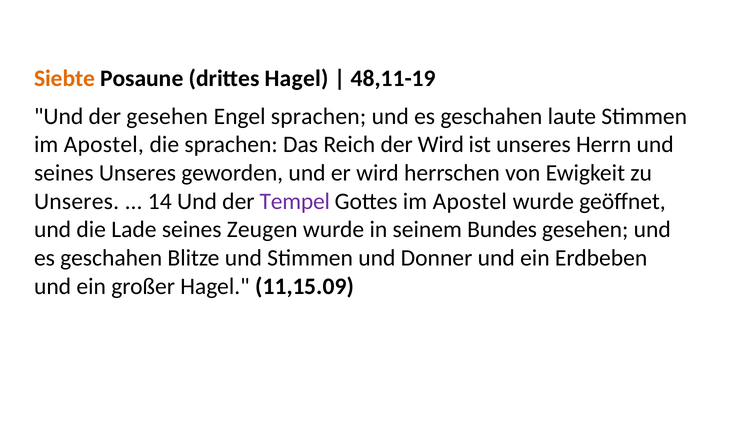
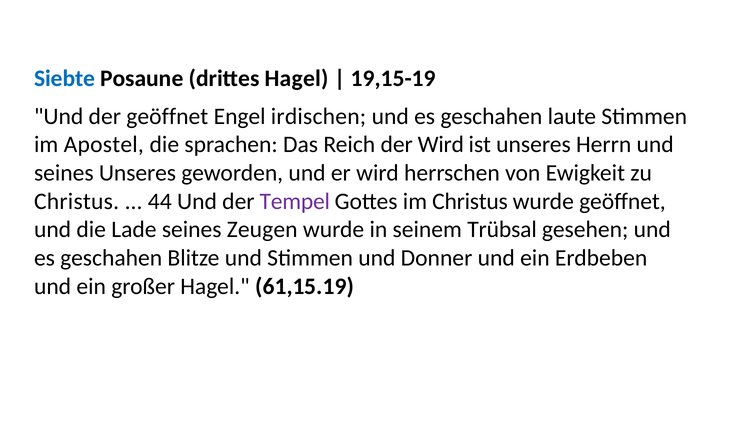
Siebte colour: orange -> blue
48,11-19: 48,11-19 -> 19,15-19
der gesehen: gesehen -> geöffnet
Engel sprachen: sprachen -> irdischen
Unseres at (77, 201): Unseres -> Christus
14: 14 -> 44
Gottes im Apostel: Apostel -> Christus
Bundes: Bundes -> Trübsal
11,15.09: 11,15.09 -> 61,15.19
